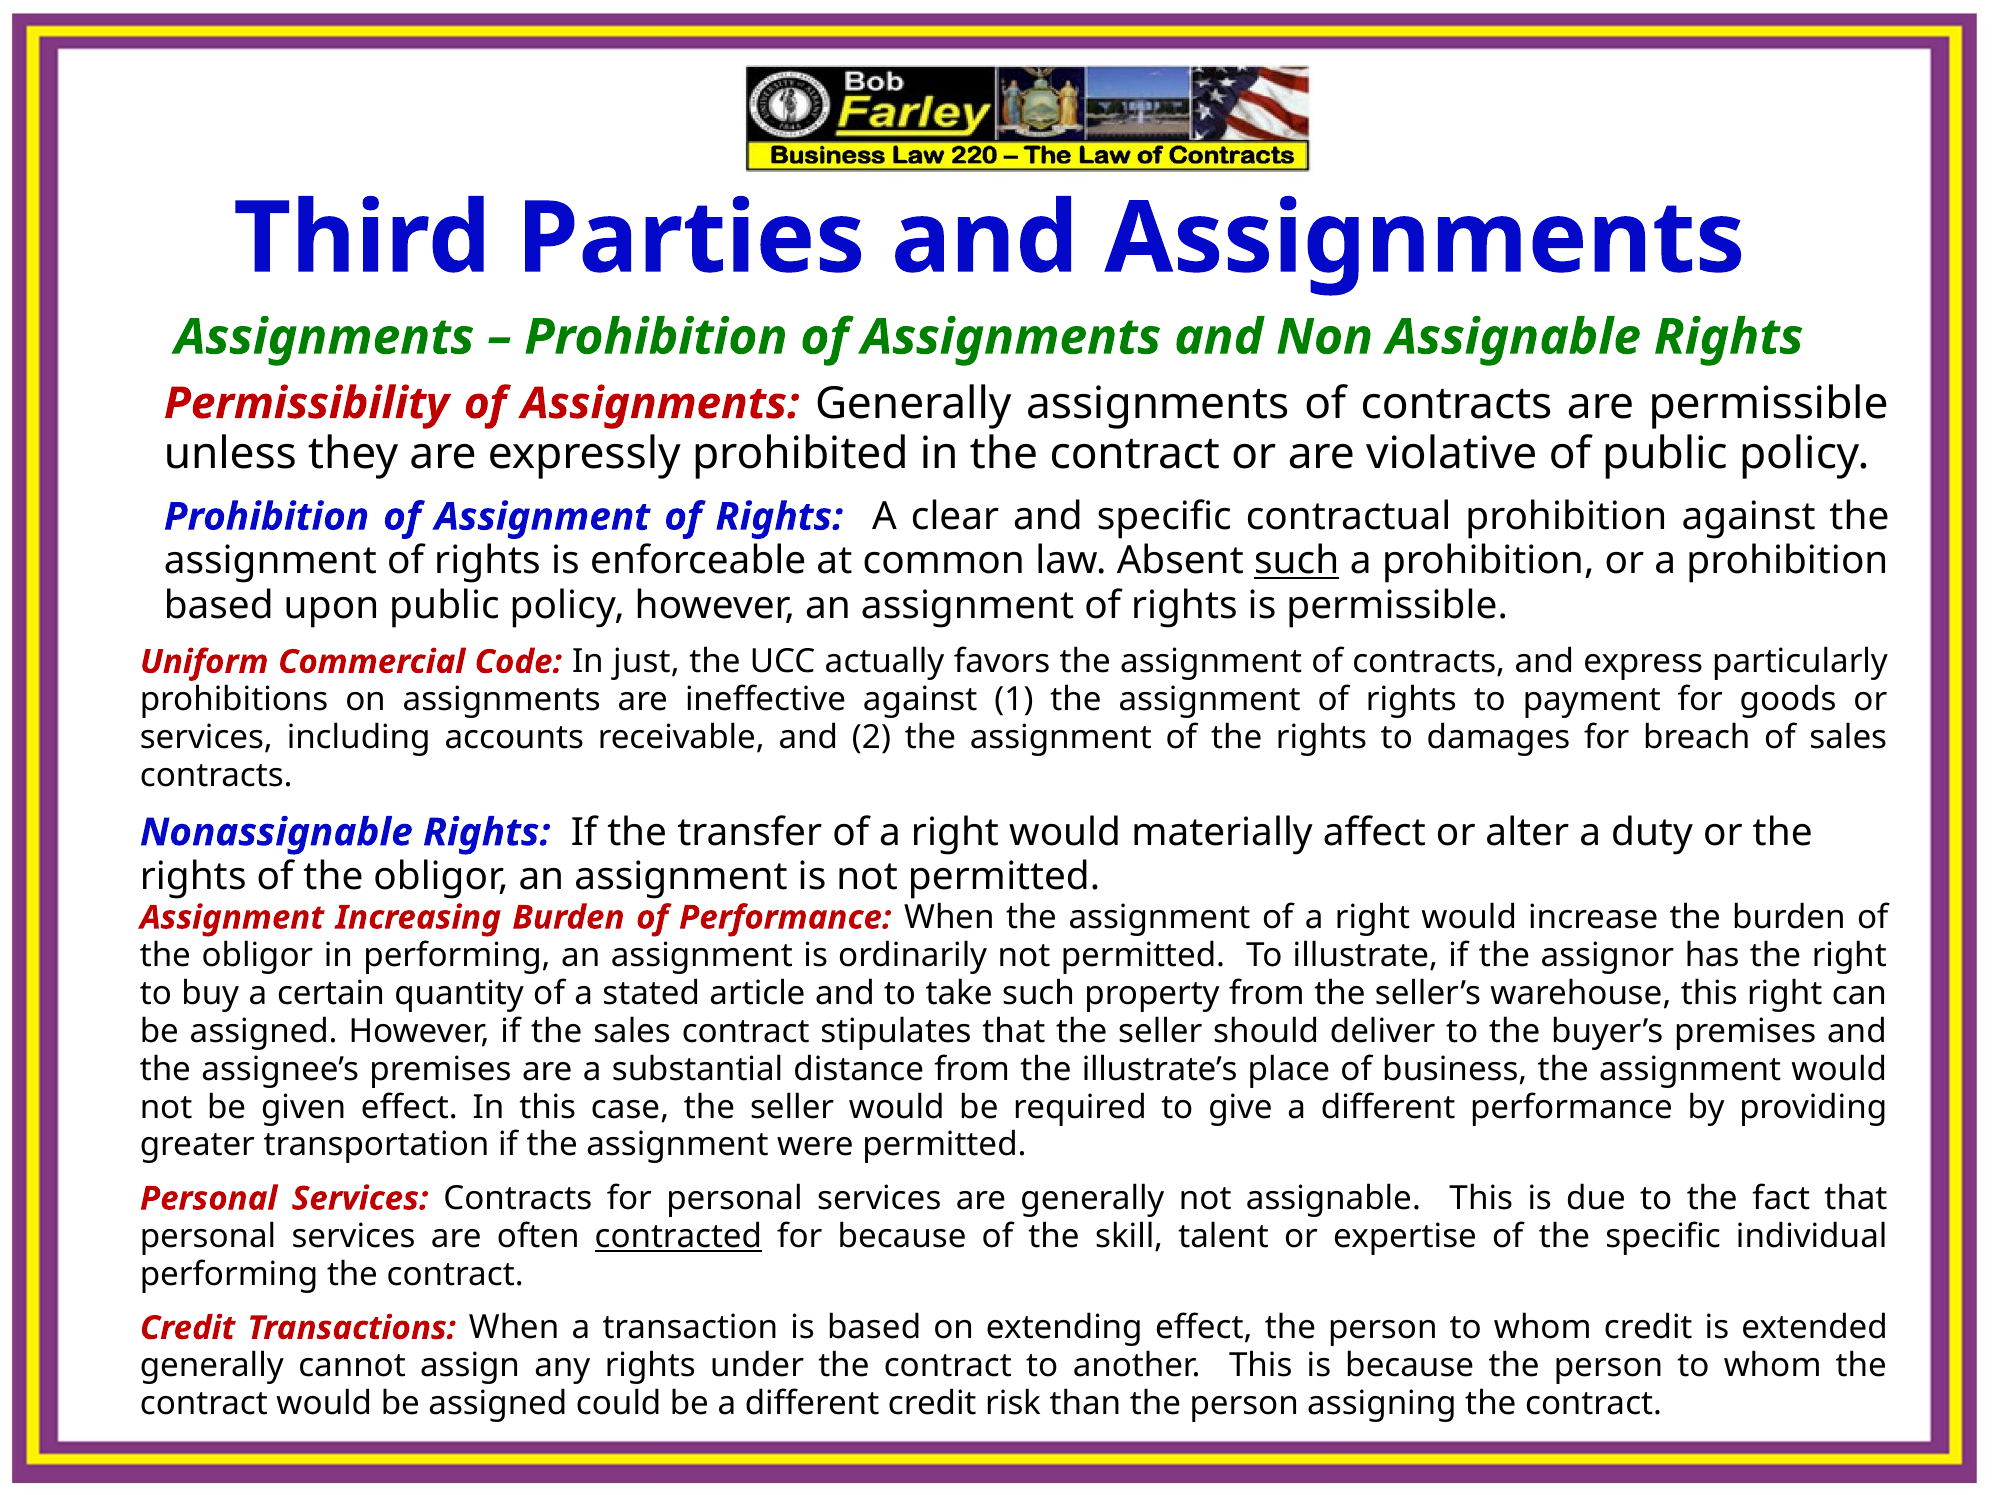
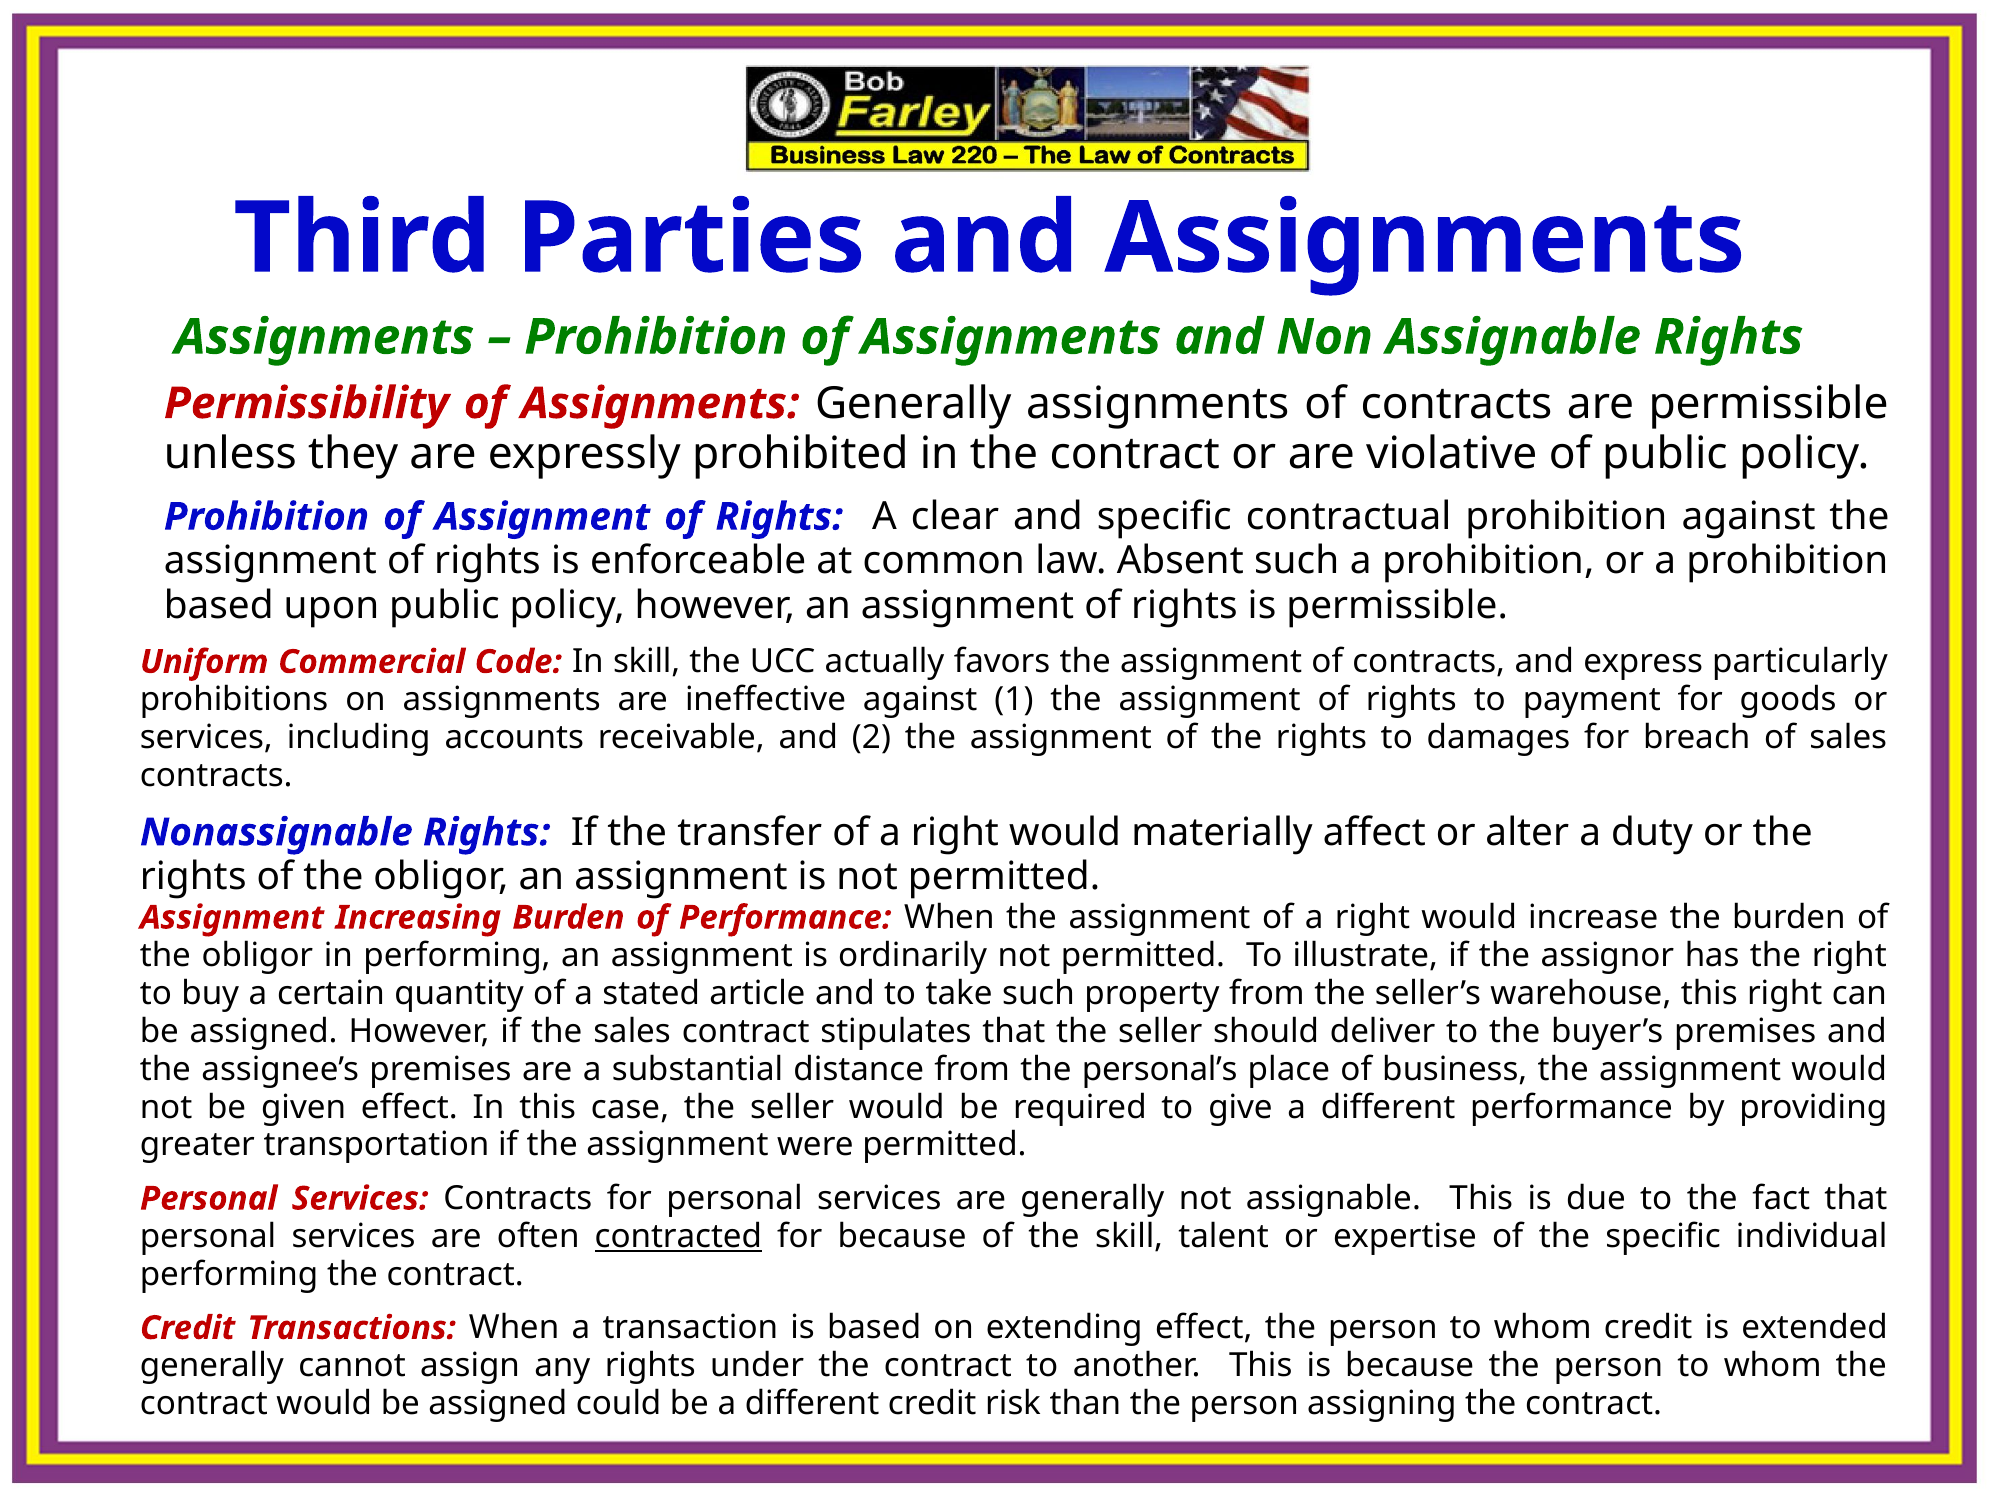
such at (1297, 561) underline: present -> none
In just: just -> skill
illustrate’s: illustrate’s -> personal’s
